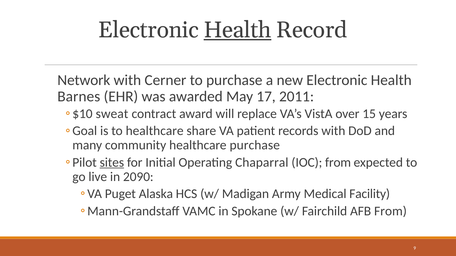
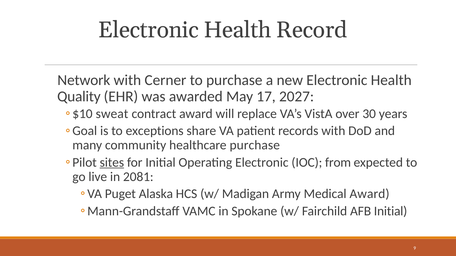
Health at (238, 30) underline: present -> none
Barnes: Barnes -> Quality
2011: 2011 -> 2027
15: 15 -> 30
to healthcare: healthcare -> exceptions
Operating Chaparral: Chaparral -> Electronic
2090: 2090 -> 2081
Medical Facility: Facility -> Award
AFB From: From -> Initial
